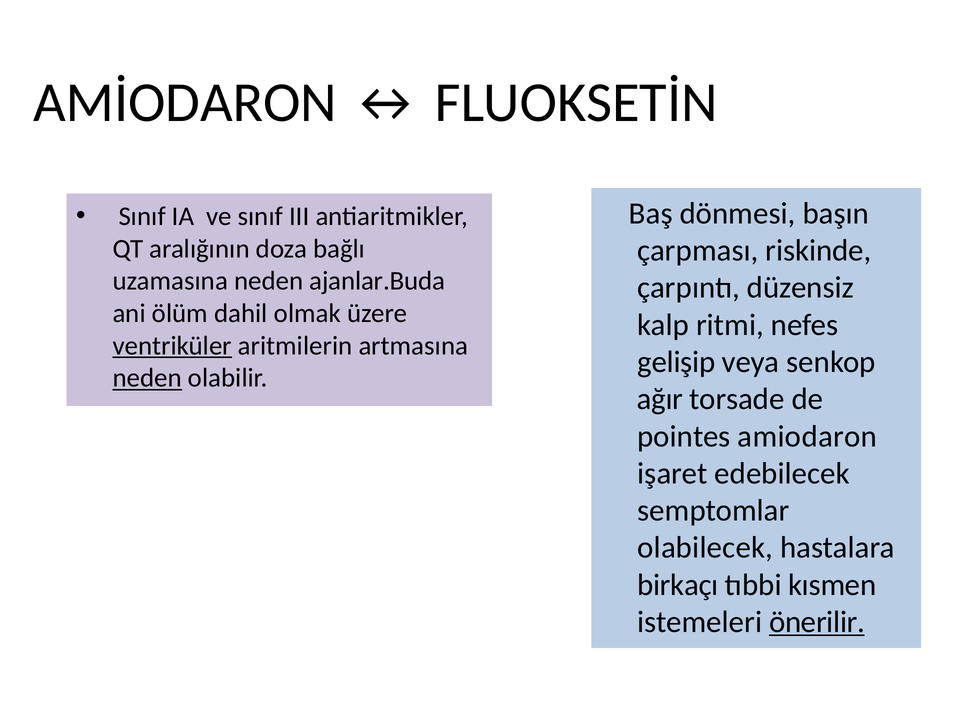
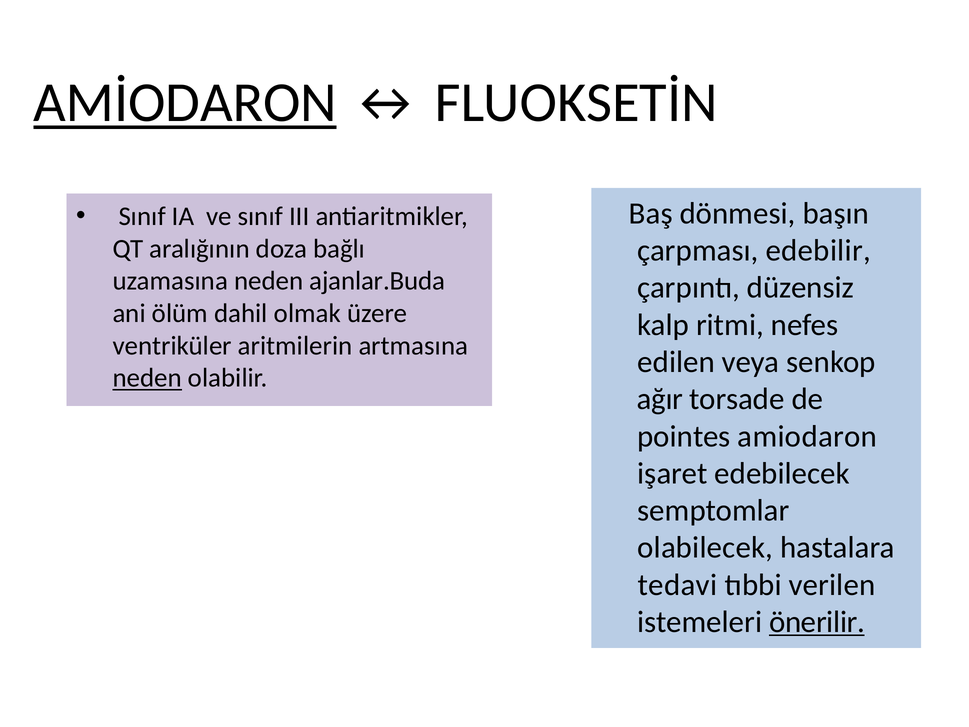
AMİODARON underline: none -> present
riskinde: riskinde -> edebilir
ventriküler underline: present -> none
gelişip: gelişip -> edilen
birkaçı: birkaçı -> tedavi
kısmen: kısmen -> verilen
